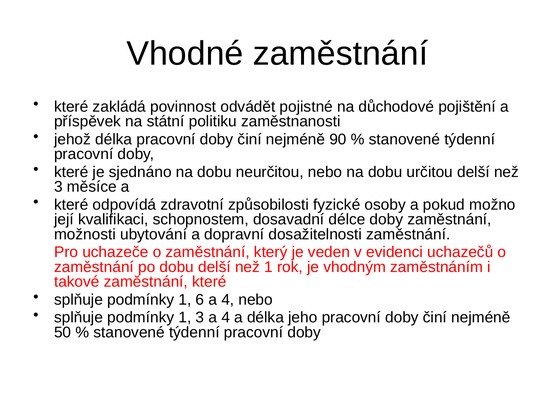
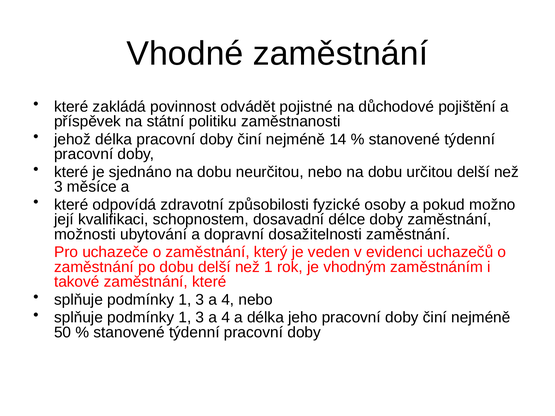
90: 90 -> 14
6 at (200, 300): 6 -> 3
